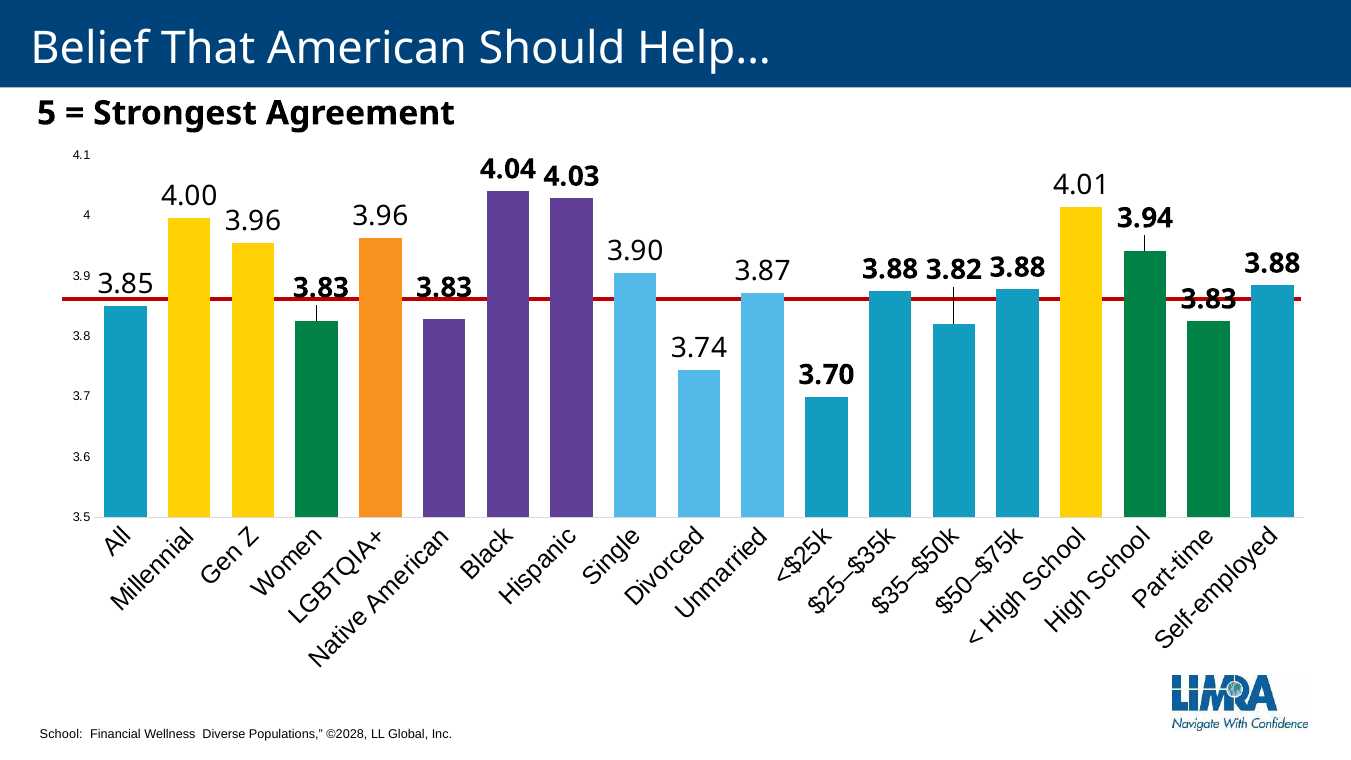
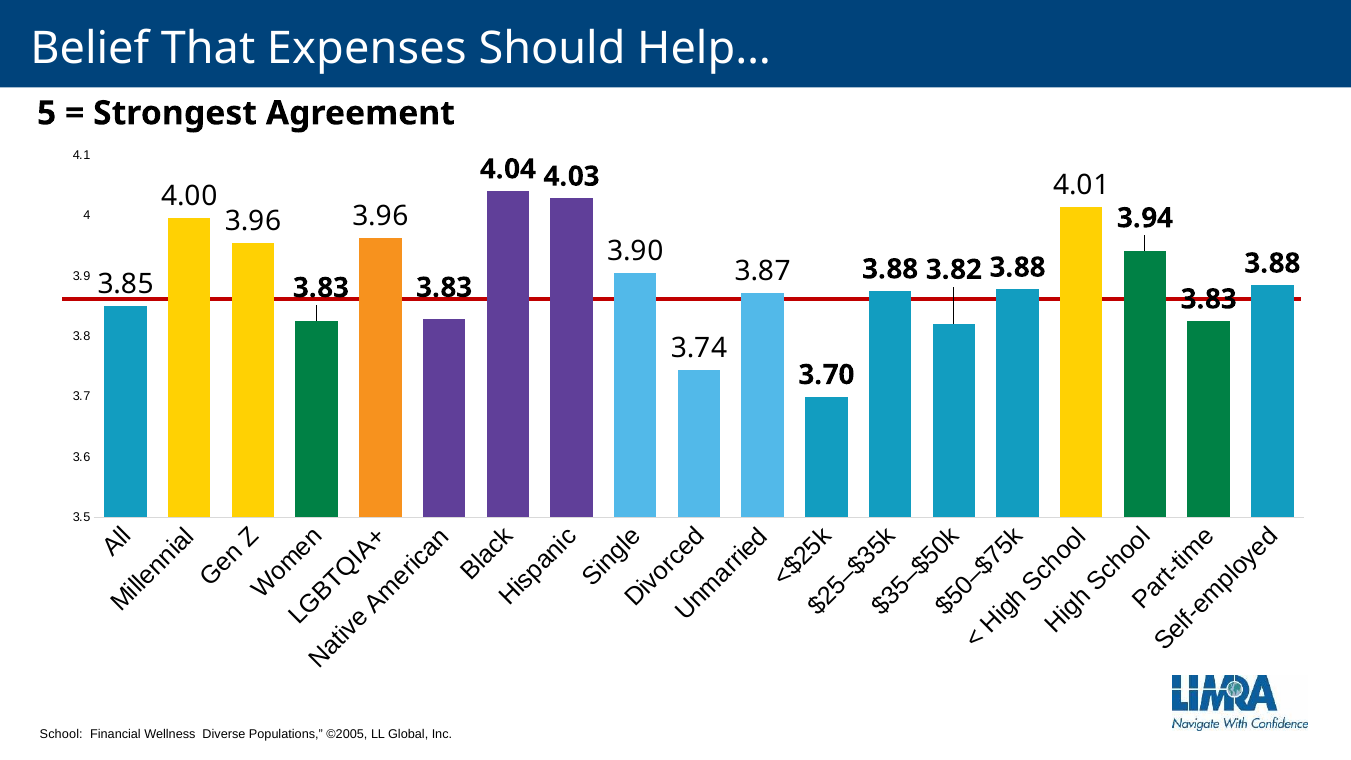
American: American -> Expenses
©2028: ©2028 -> ©2005
